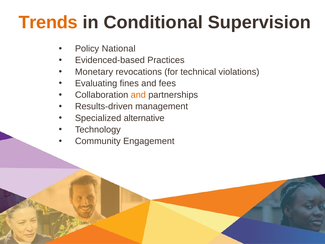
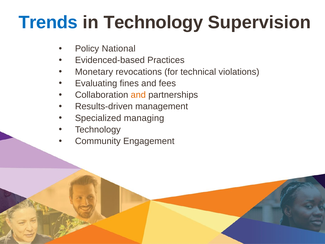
Trends colour: orange -> blue
in Conditional: Conditional -> Technology
alternative: alternative -> managing
